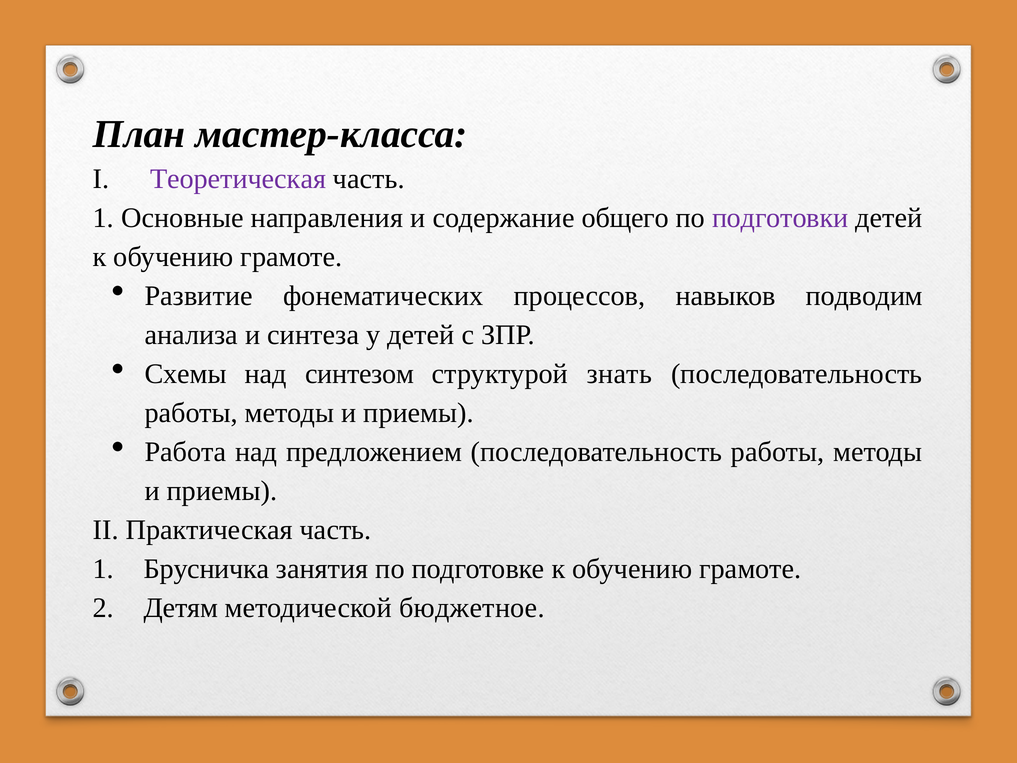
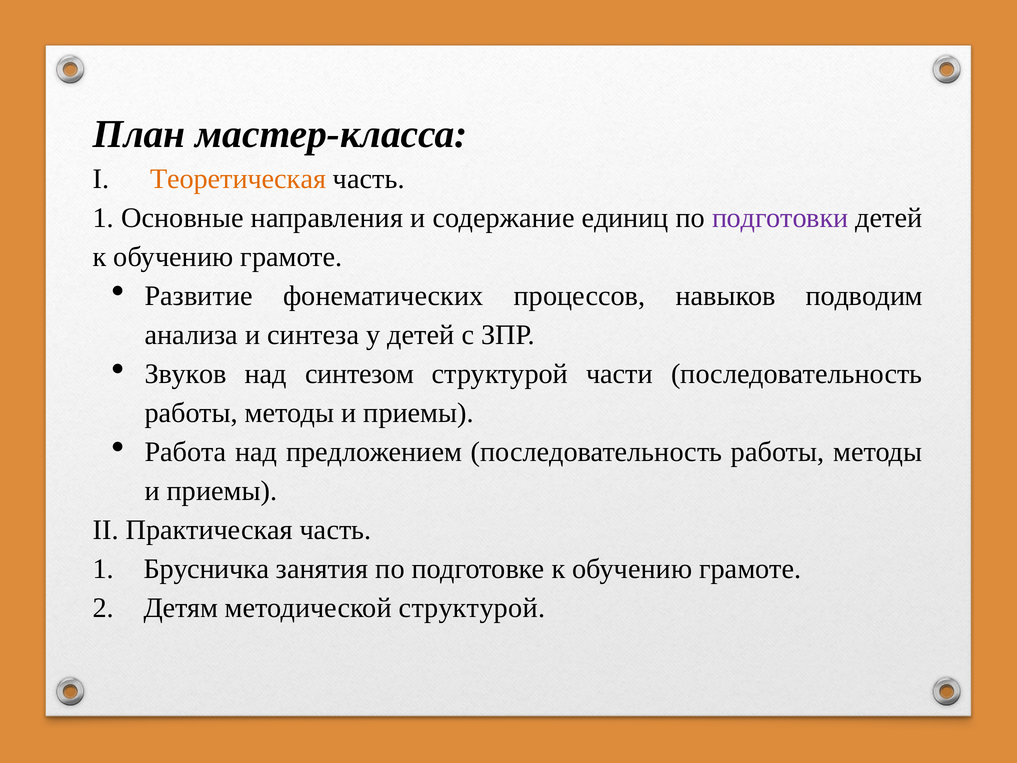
Теоретическая colour: purple -> orange
общего: общего -> единиц
Схемы: Схемы -> Звуков
знать: знать -> части
методической бюджетное: бюджетное -> структурой
